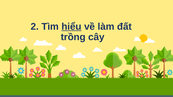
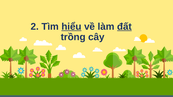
đất underline: none -> present
